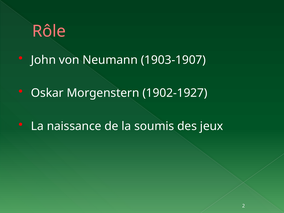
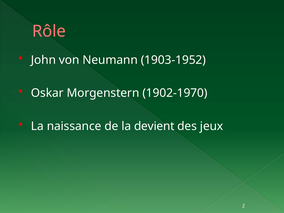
1903-1907: 1903-1907 -> 1903-1952
1902-1927: 1902-1927 -> 1902-1970
soumis: soumis -> devient
